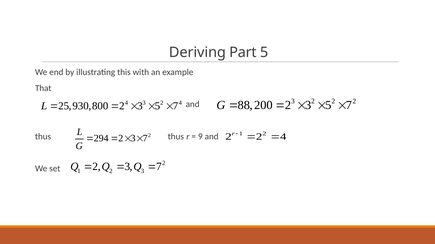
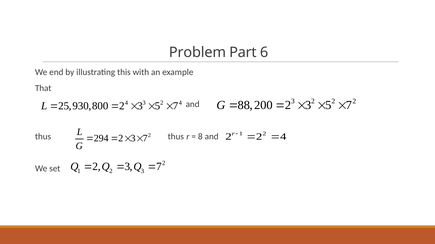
Deriving: Deriving -> Problem
Part 5: 5 -> 6
9: 9 -> 8
